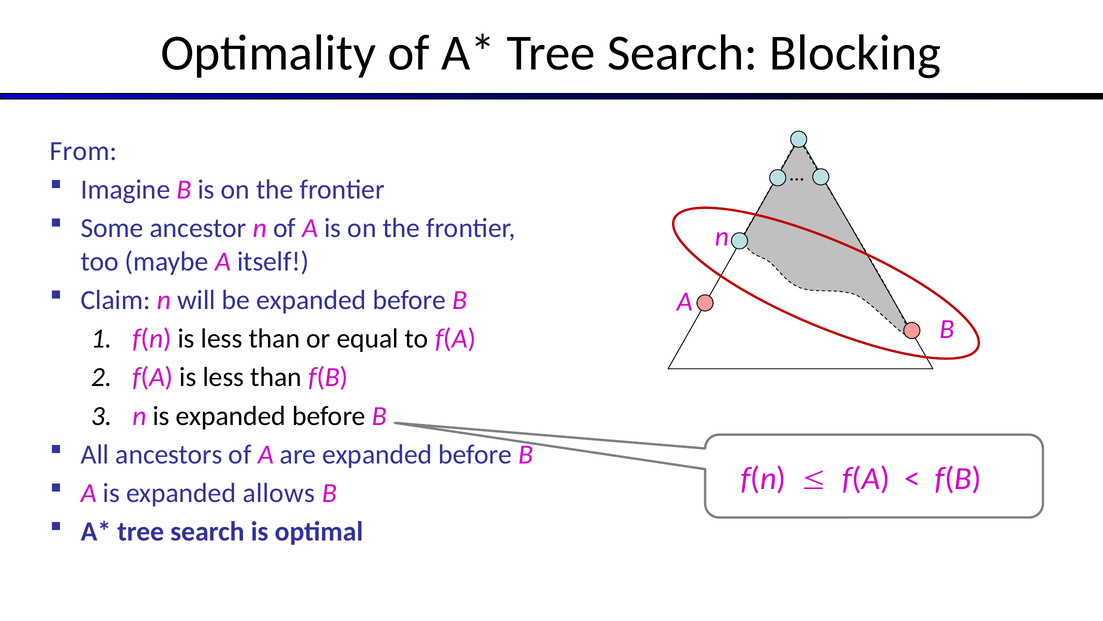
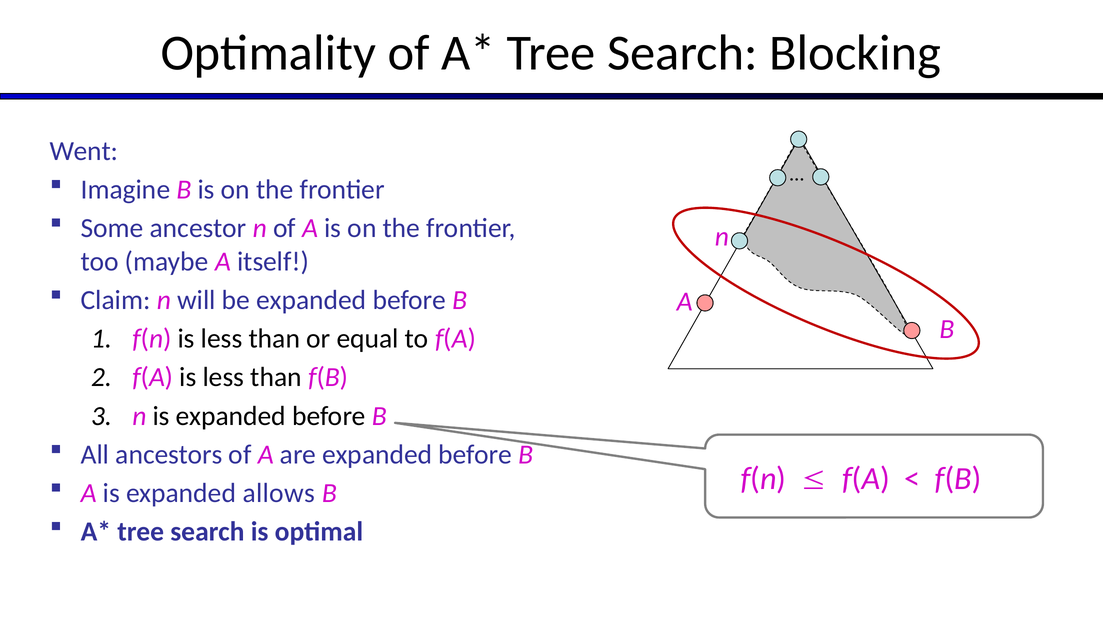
From: From -> Went
